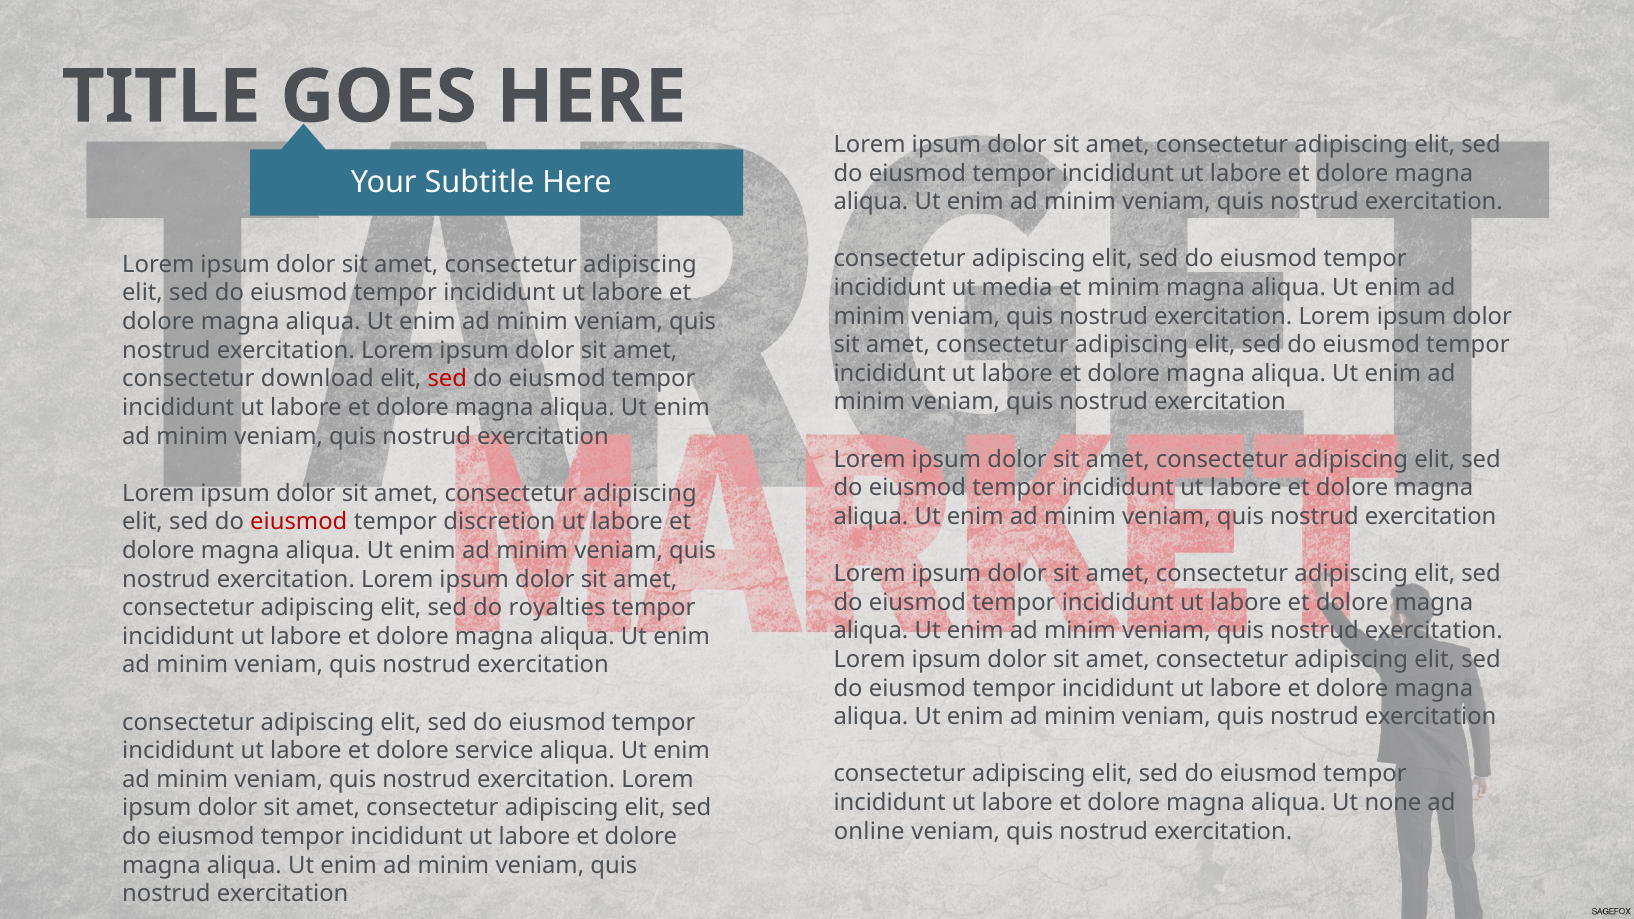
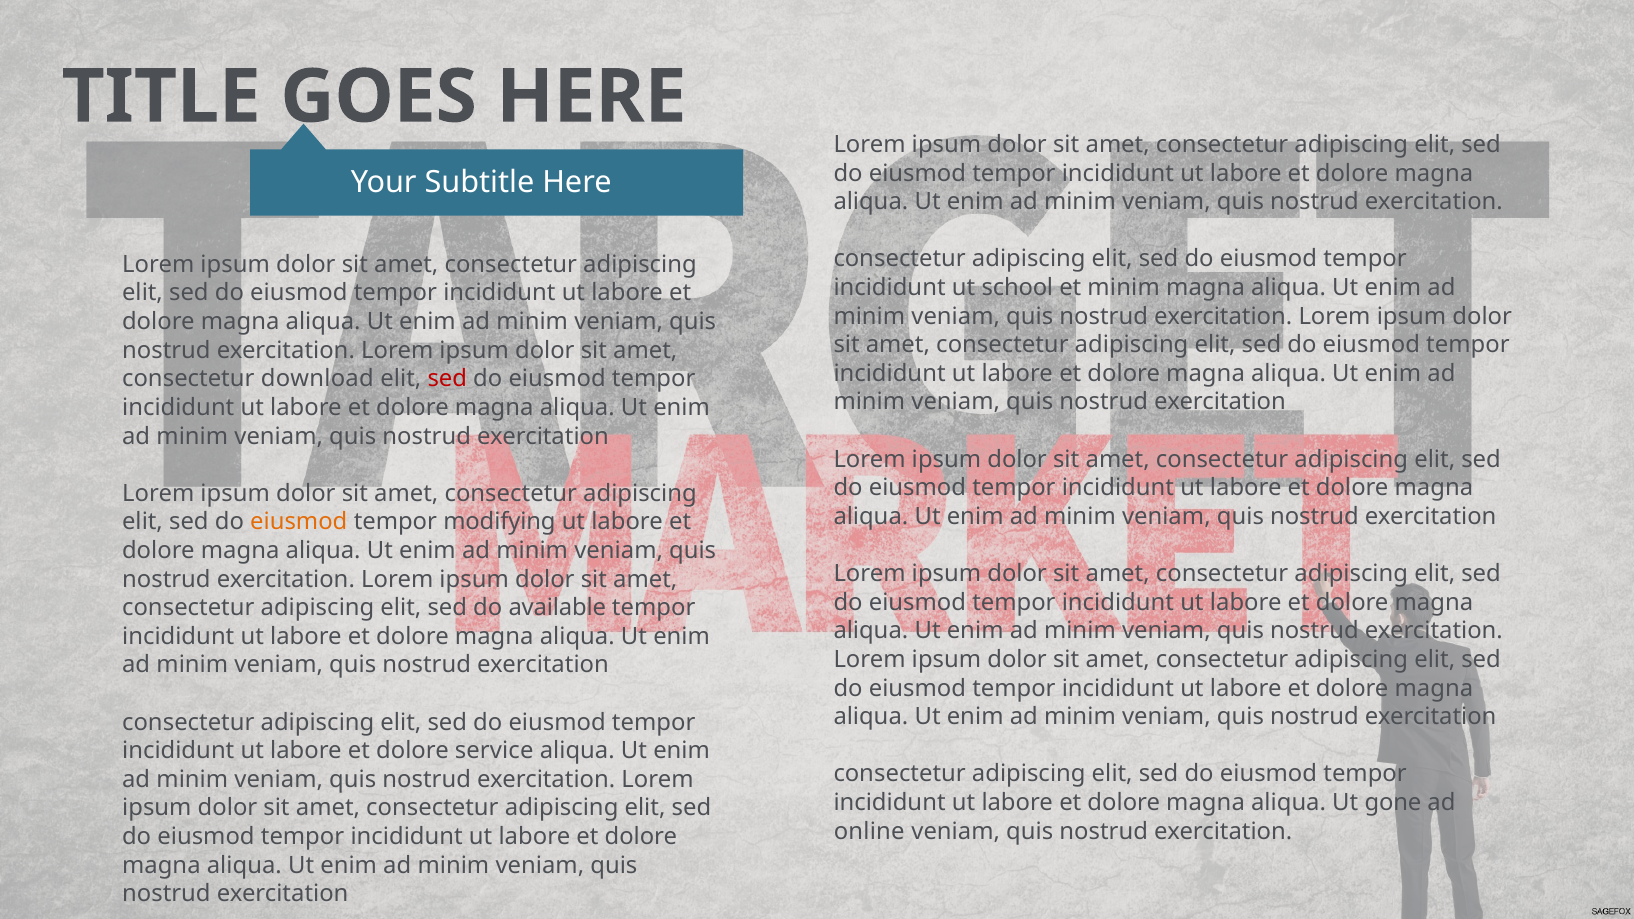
media: media -> school
eiusmod at (299, 522) colour: red -> orange
discretion: discretion -> modifying
royalties: royalties -> available
none: none -> gone
